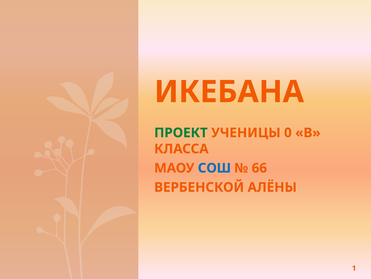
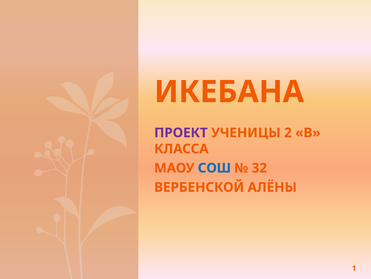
ПРОЕКТ colour: green -> purple
0: 0 -> 2
66: 66 -> 32
